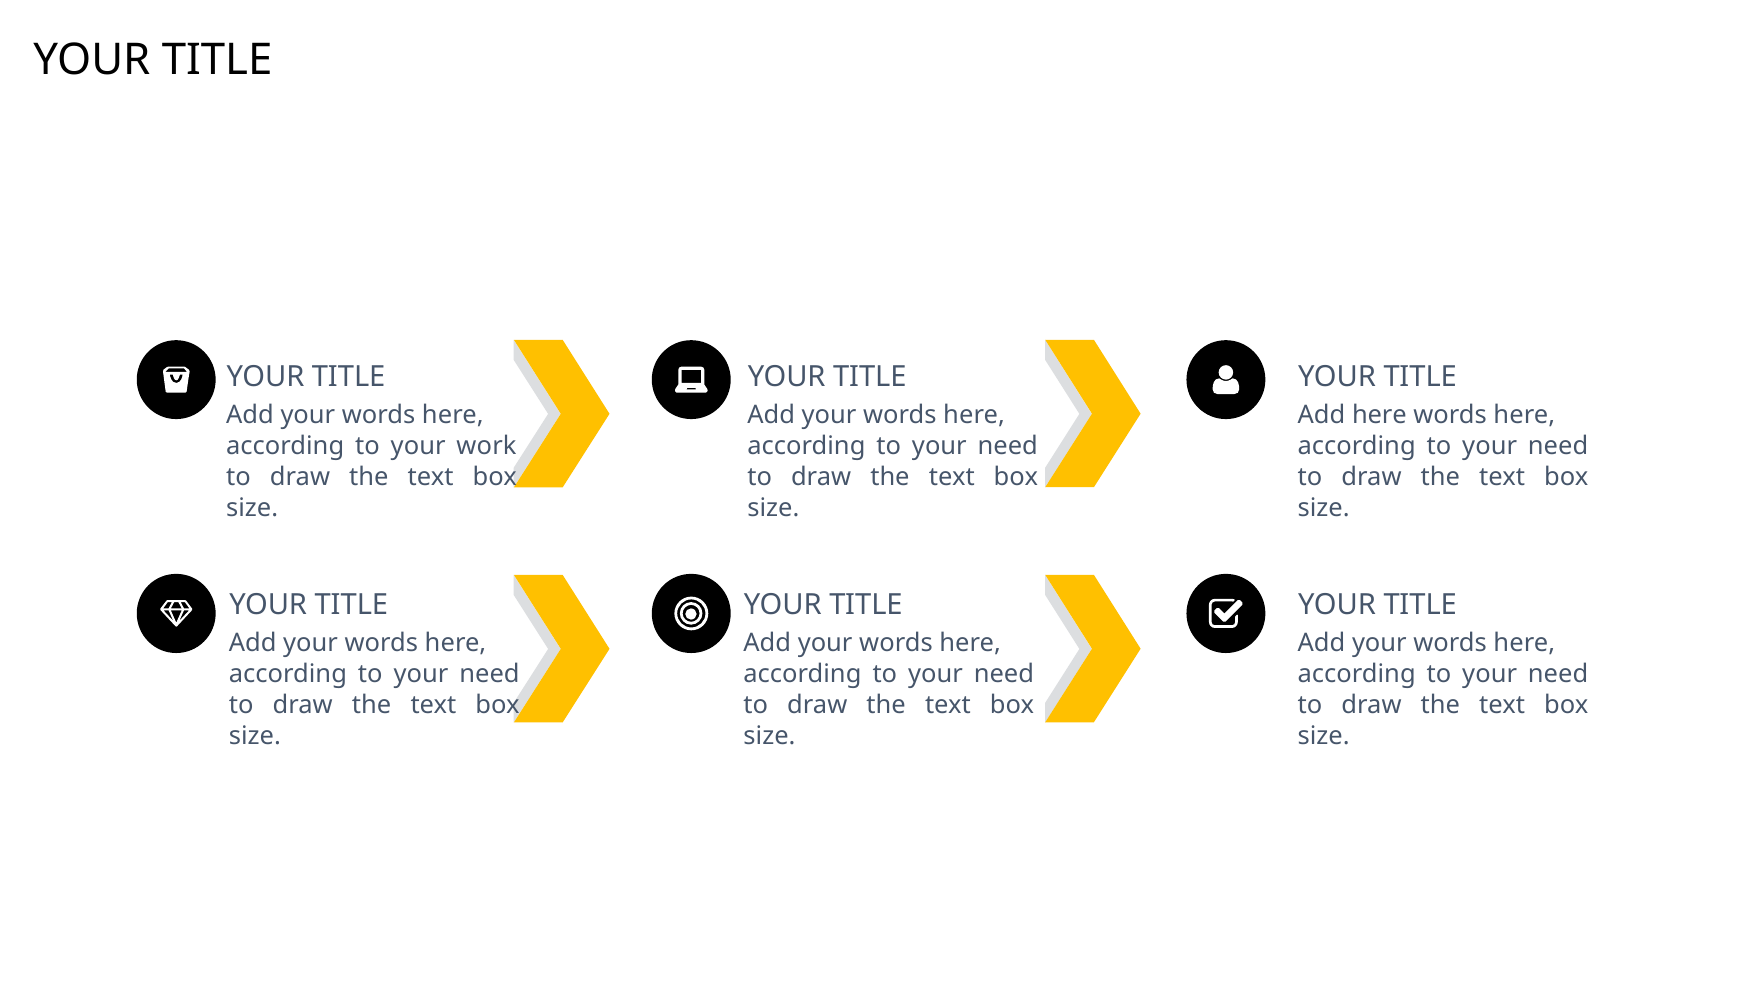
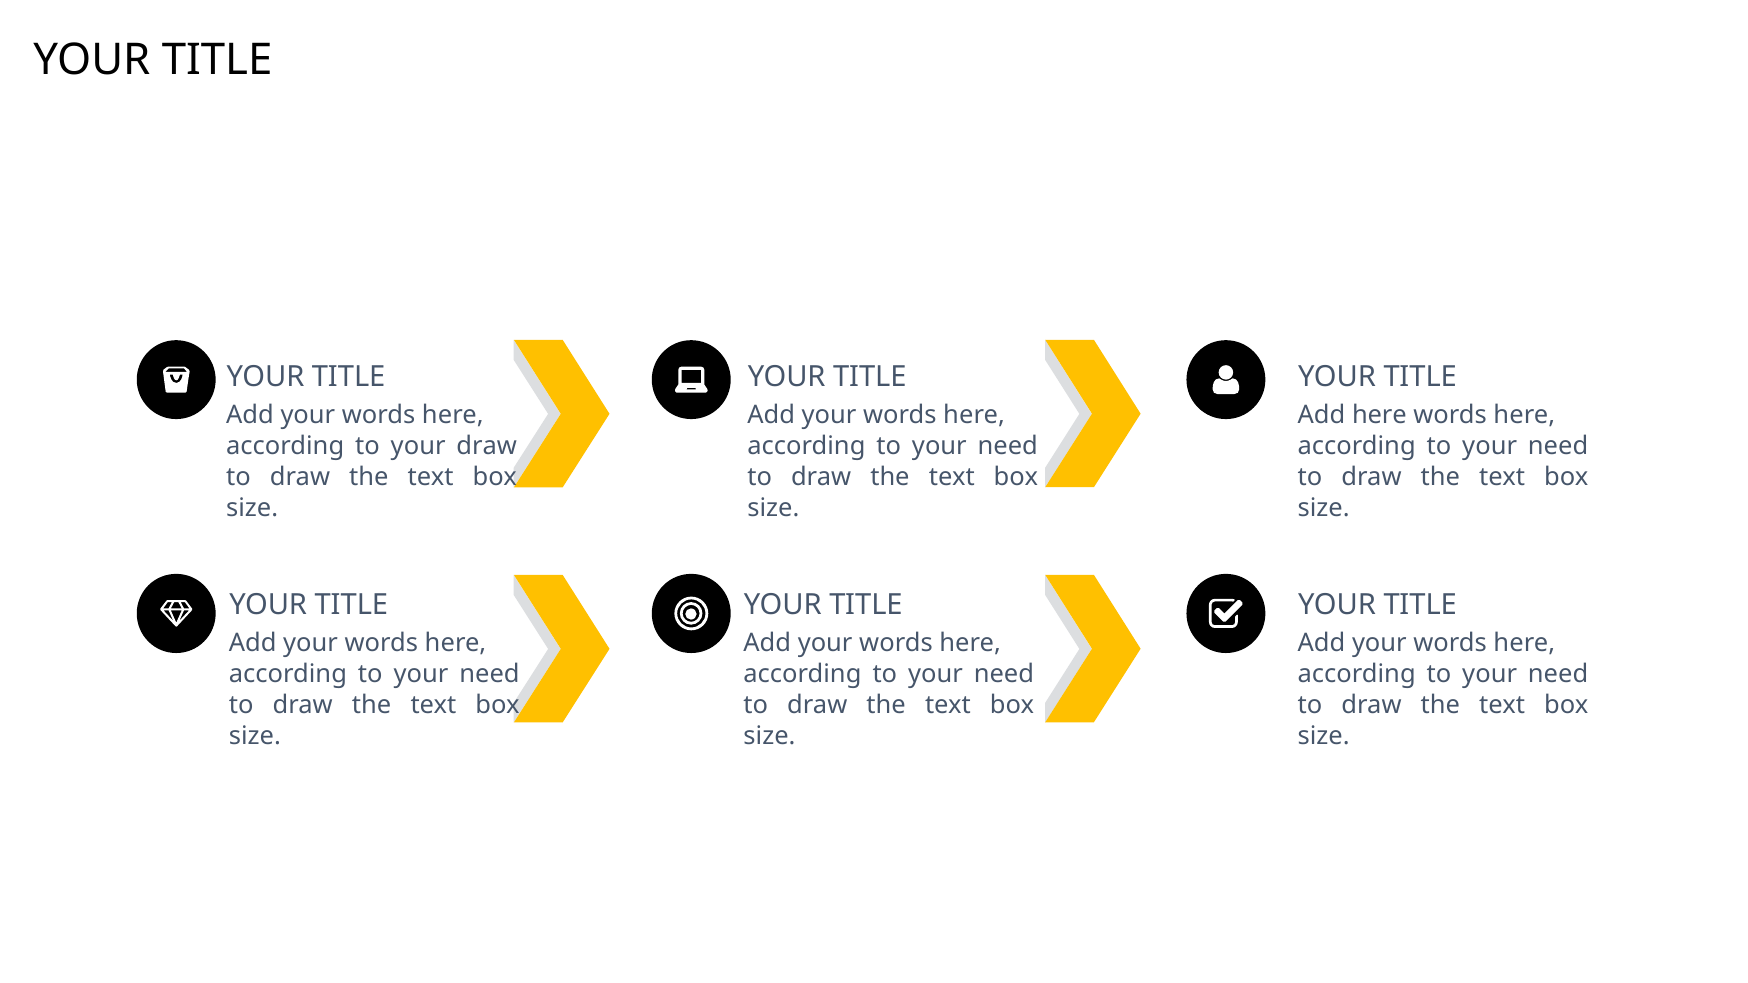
your work: work -> draw
